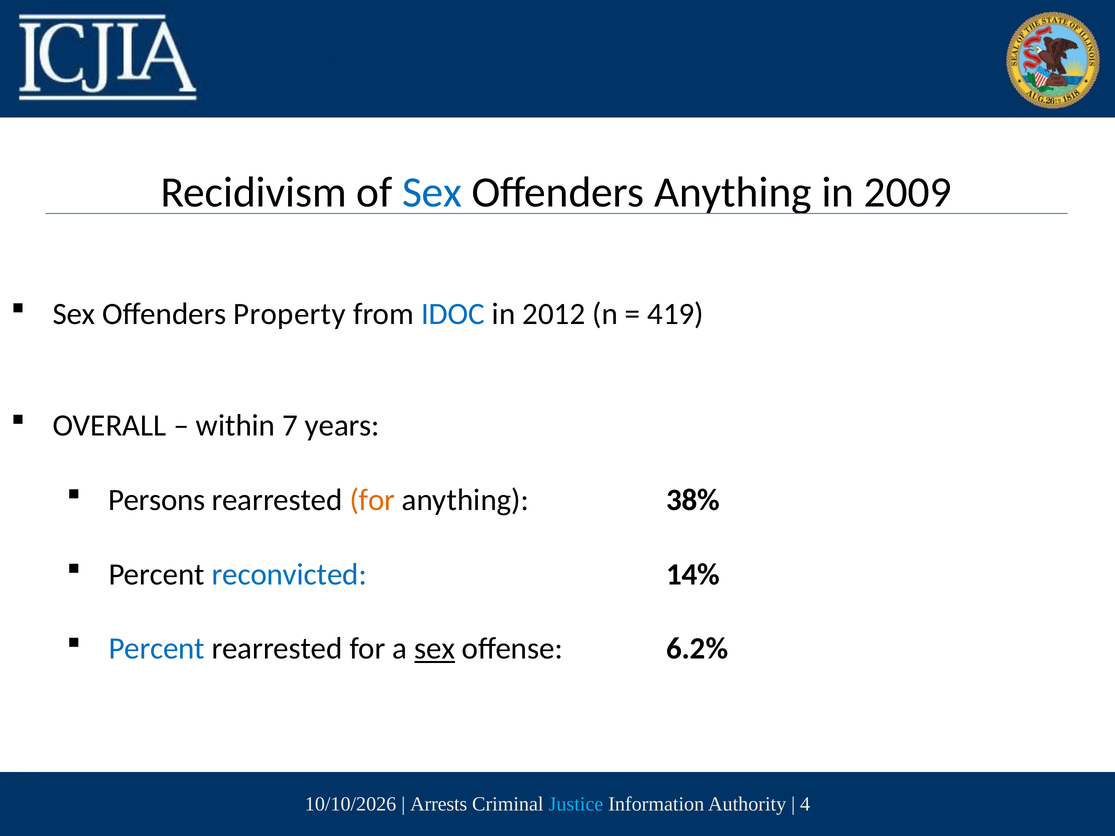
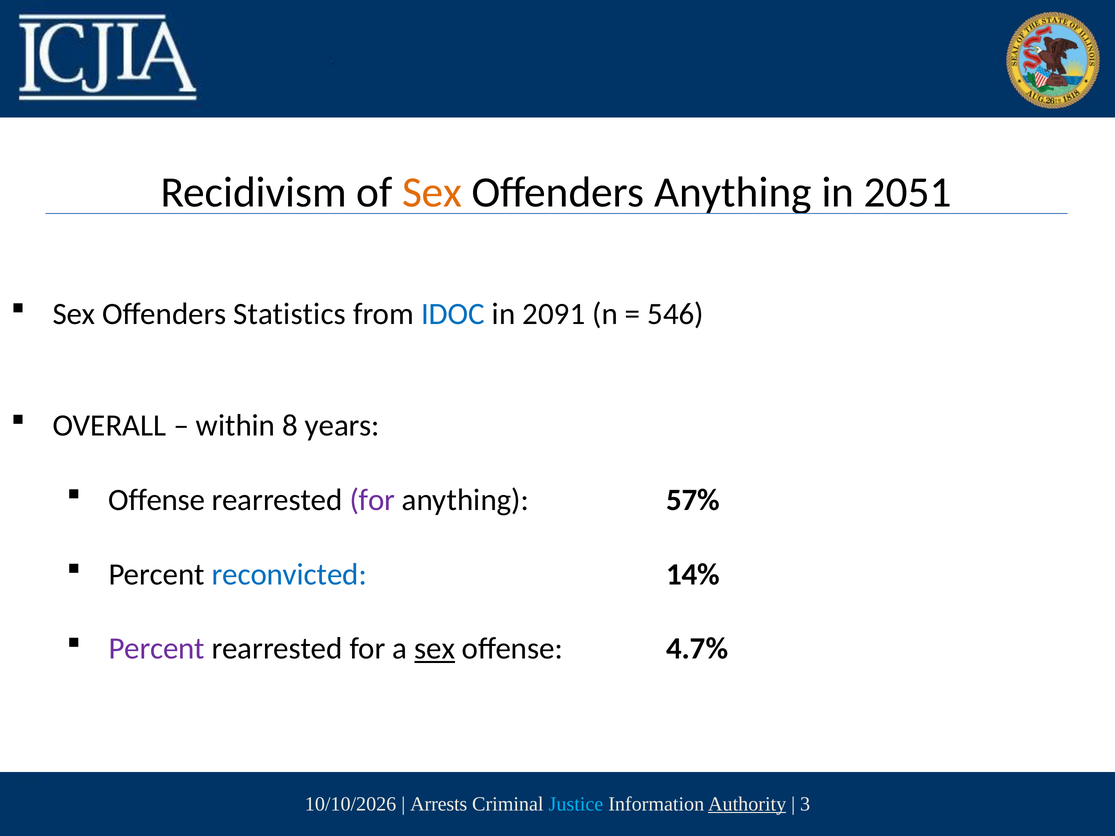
Sex at (432, 192) colour: blue -> orange
2009: 2009 -> 2051
Property: Property -> Statistics
2012: 2012 -> 2091
419: 419 -> 546
7: 7 -> 8
Persons at (157, 500): Persons -> Offense
for at (372, 500) colour: orange -> purple
38%: 38% -> 57%
Percent at (157, 649) colour: blue -> purple
6.2%: 6.2% -> 4.7%
Authority underline: none -> present
4: 4 -> 3
